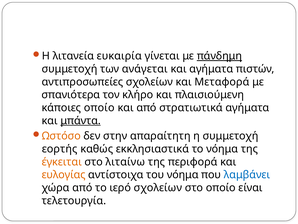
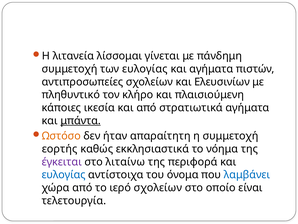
ευκαιρία: ευκαιρία -> λίσσομαι
πάνδημη underline: present -> none
των ανάγεται: ανάγεται -> ευλογίας
Μεταφορά: Μεταφορά -> Ελευσινίων
σπανιότερα: σπανιότερα -> πληθυντικό
κάποιες οποίο: οποίο -> ικεσία
στην: στην -> ήταν
έγκειται colour: orange -> purple
ευλογίας at (64, 174) colour: orange -> blue
του νόημα: νόημα -> όνομα
